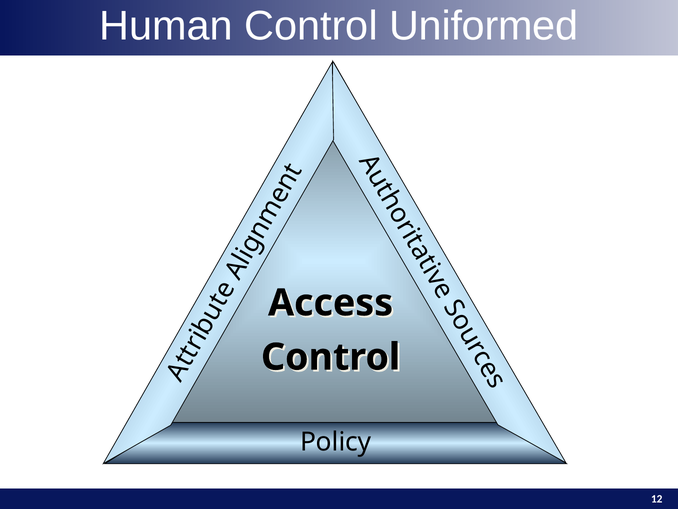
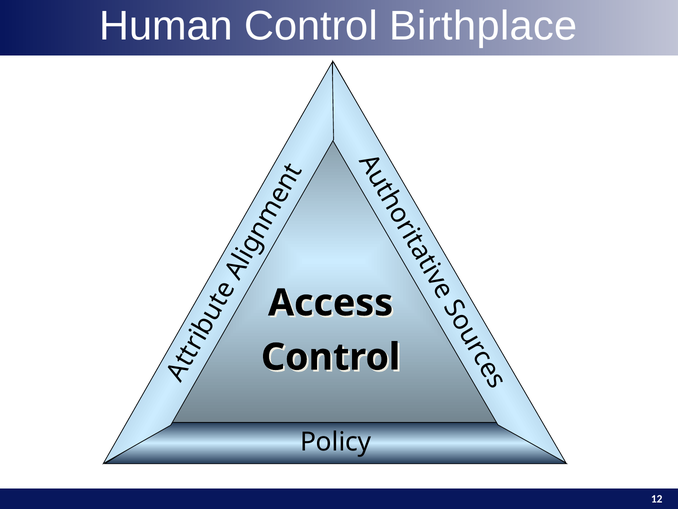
Uniformed: Uniformed -> Birthplace
